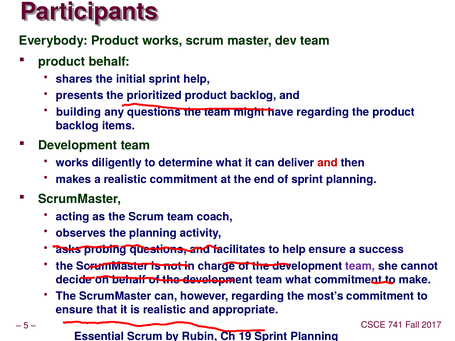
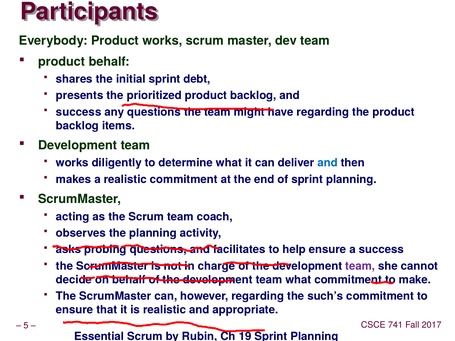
sprint help: help -> debt
building at (79, 112): building -> success
and at (328, 163) colour: red -> blue
most’s: most’s -> such’s
